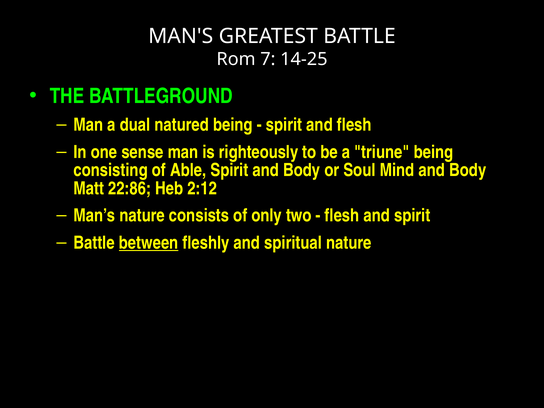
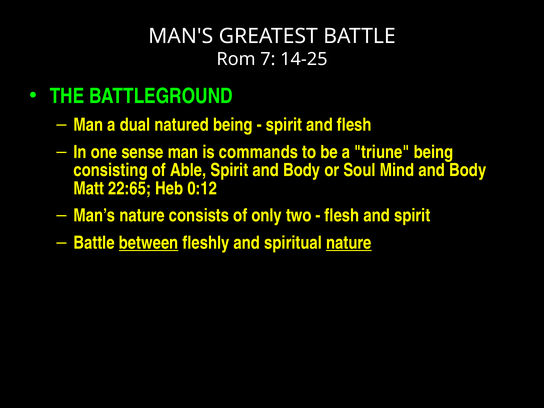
righteously: righteously -> commands
22:86: 22:86 -> 22:65
2:12: 2:12 -> 0:12
nature at (349, 243) underline: none -> present
